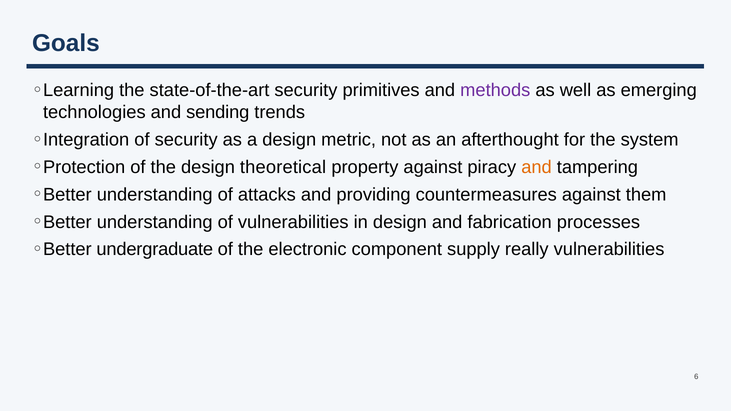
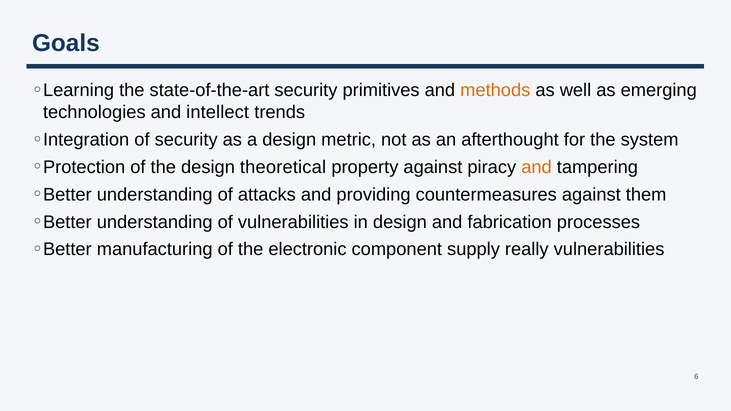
methods colour: purple -> orange
sending: sending -> intellect
undergraduate: undergraduate -> manufacturing
